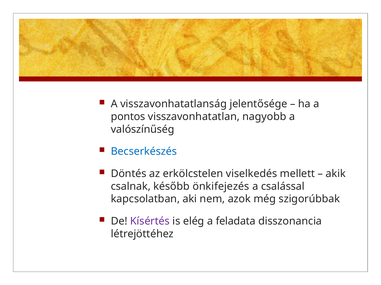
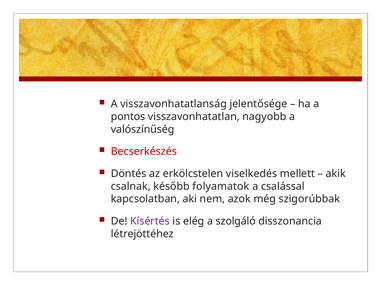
Becserkészés colour: blue -> red
önkifejezés: önkifejezés -> folyamatok
feladata: feladata -> szolgáló
